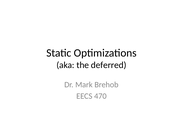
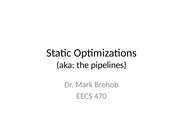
deferred: deferred -> pipelines
